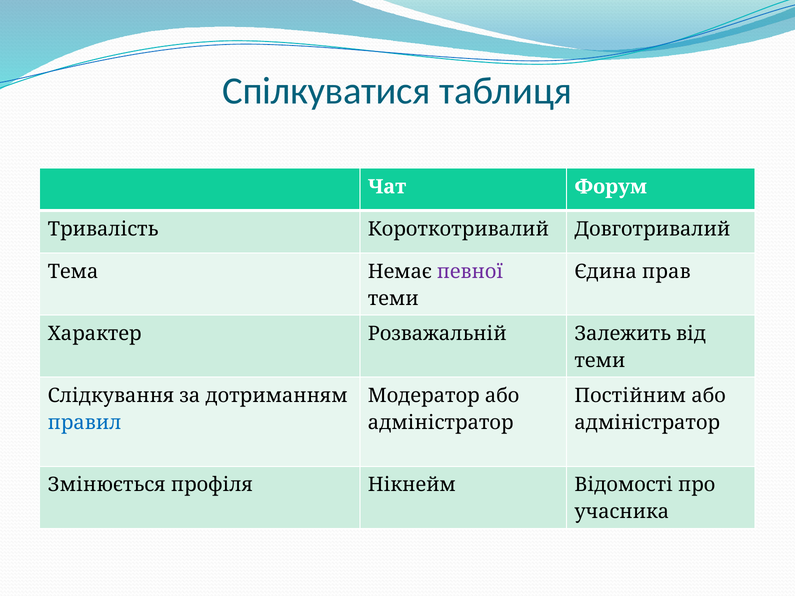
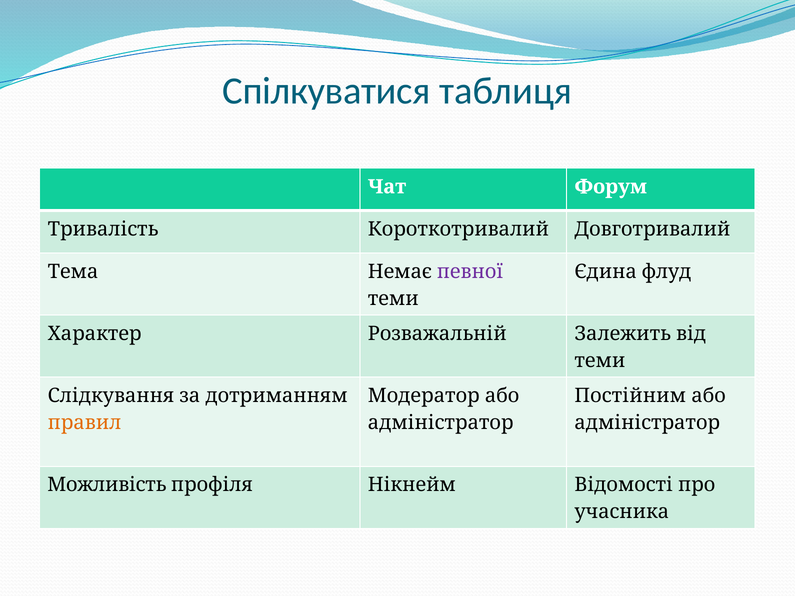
прав: прав -> флуд
правил colour: blue -> orange
Змінюється: Змінюється -> Можливість
